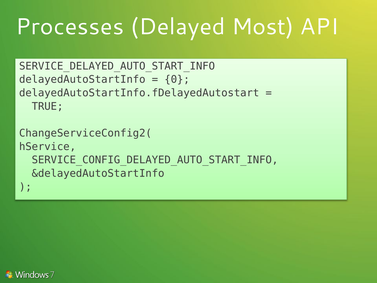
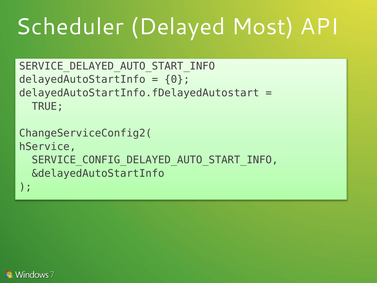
Processes: Processes -> Scheduler
